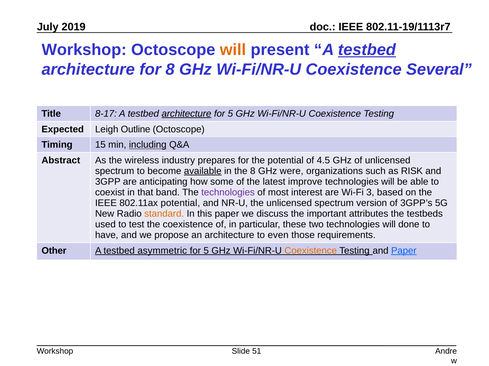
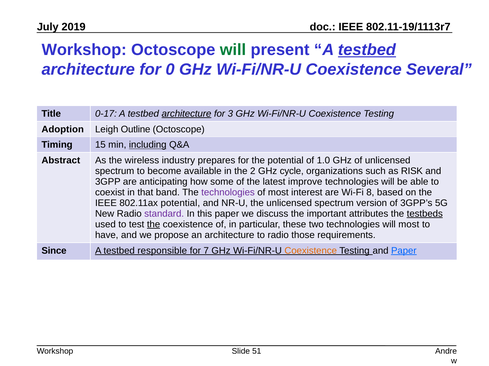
will at (233, 50) colour: orange -> green
for 8: 8 -> 0
8-17: 8-17 -> 0-17
5 at (230, 114): 5 -> 3
Expected: Expected -> Adoption
4.5: 4.5 -> 1.0
available underline: present -> none
the 8: 8 -> 2
were: were -> cycle
3: 3 -> 8
standard colour: orange -> purple
testbeds underline: none -> present
the at (154, 225) underline: none -> present
will done: done -> most
to even: even -> radio
Other: Other -> Since
asymmetric: asymmetric -> responsible
5 at (206, 251): 5 -> 7
